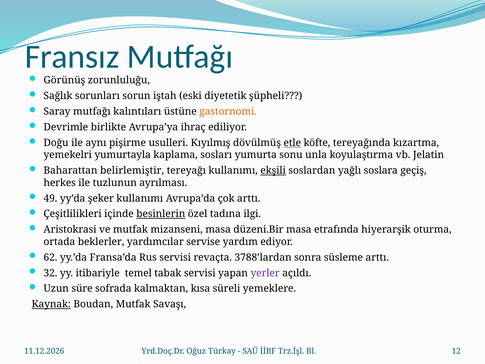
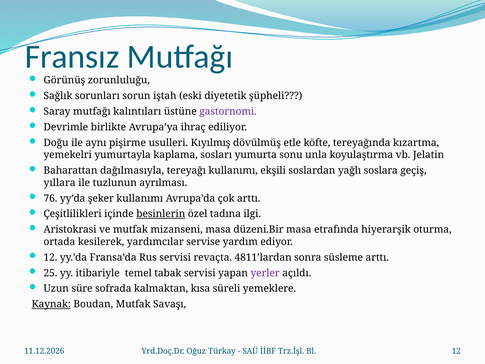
gastornomi colour: orange -> purple
etle underline: present -> none
belirlemiştir: belirlemiştir -> dağılmasıyla
ekşili underline: present -> none
herkes: herkes -> yıllara
49: 49 -> 76
beklerler: beklerler -> kesilerek
62 at (50, 257): 62 -> 12
3788’lardan: 3788’lardan -> 4811’lardan
32: 32 -> 25
